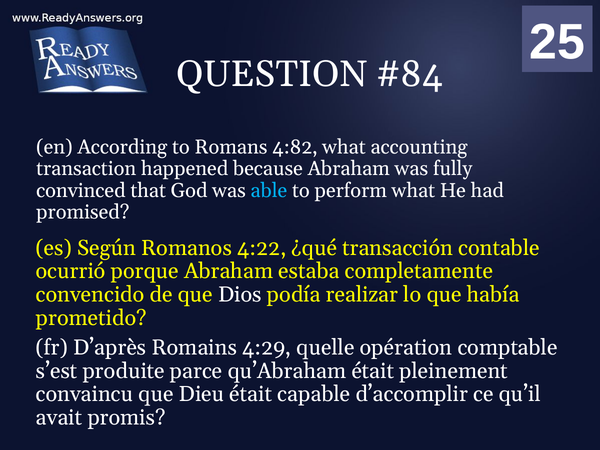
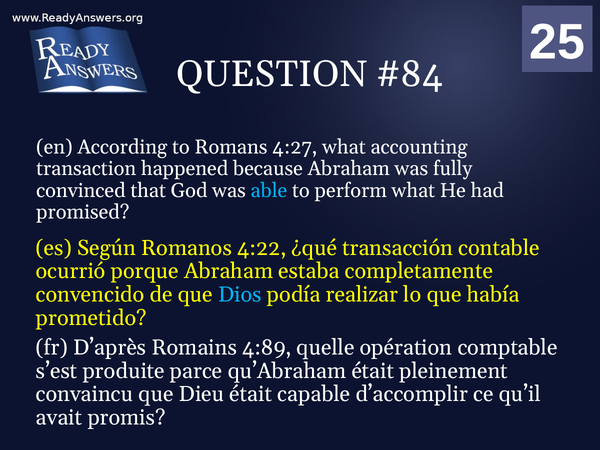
4:82: 4:82 -> 4:27
Dios colour: white -> light blue
4:29: 4:29 -> 4:89
